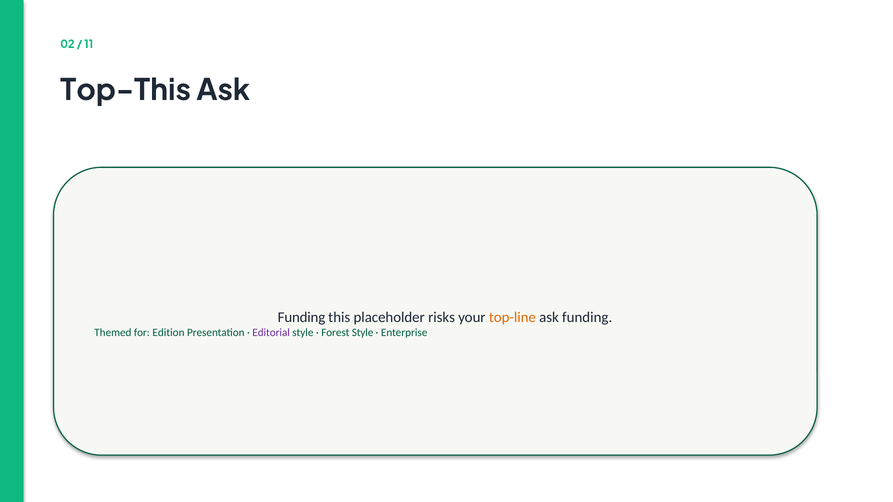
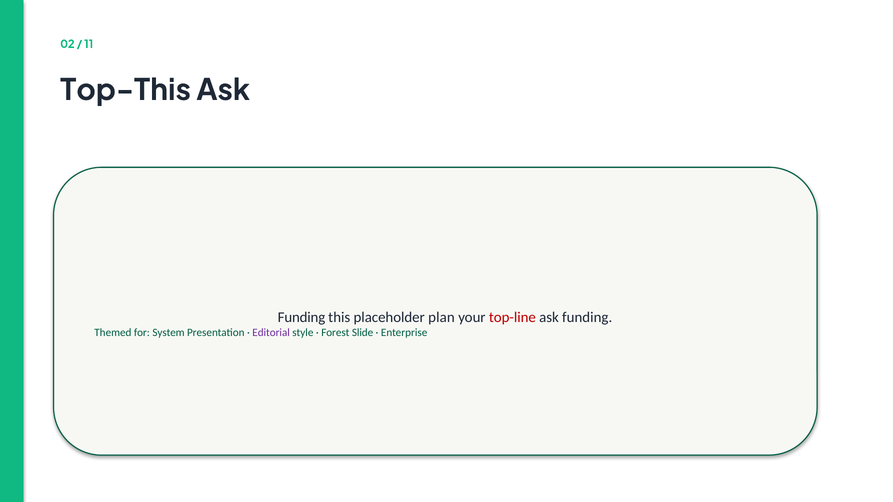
risks: risks -> plan
top-line colour: orange -> red
Edition: Edition -> System
Forest Style: Style -> Slide
